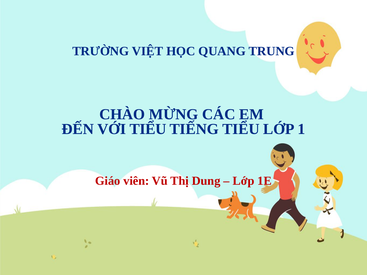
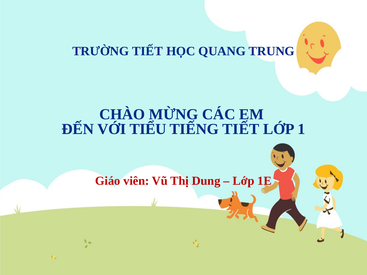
TRƯỜNG VIỆT: VIỆT -> TIẾT
TIẾNG TIỂU: TIỂU -> TIẾT
